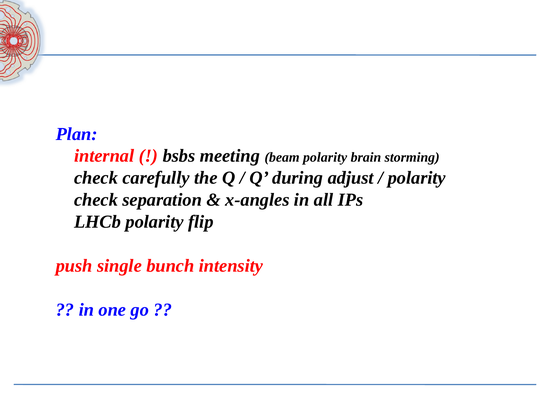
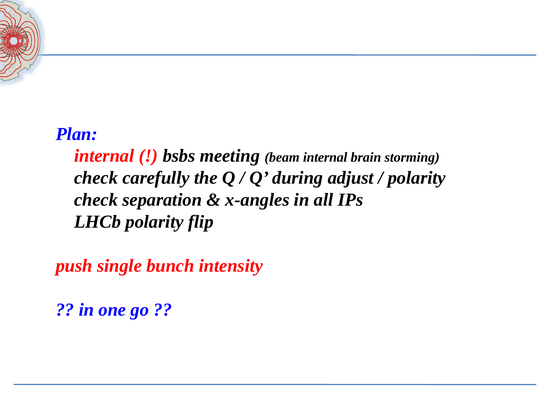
beam polarity: polarity -> internal
